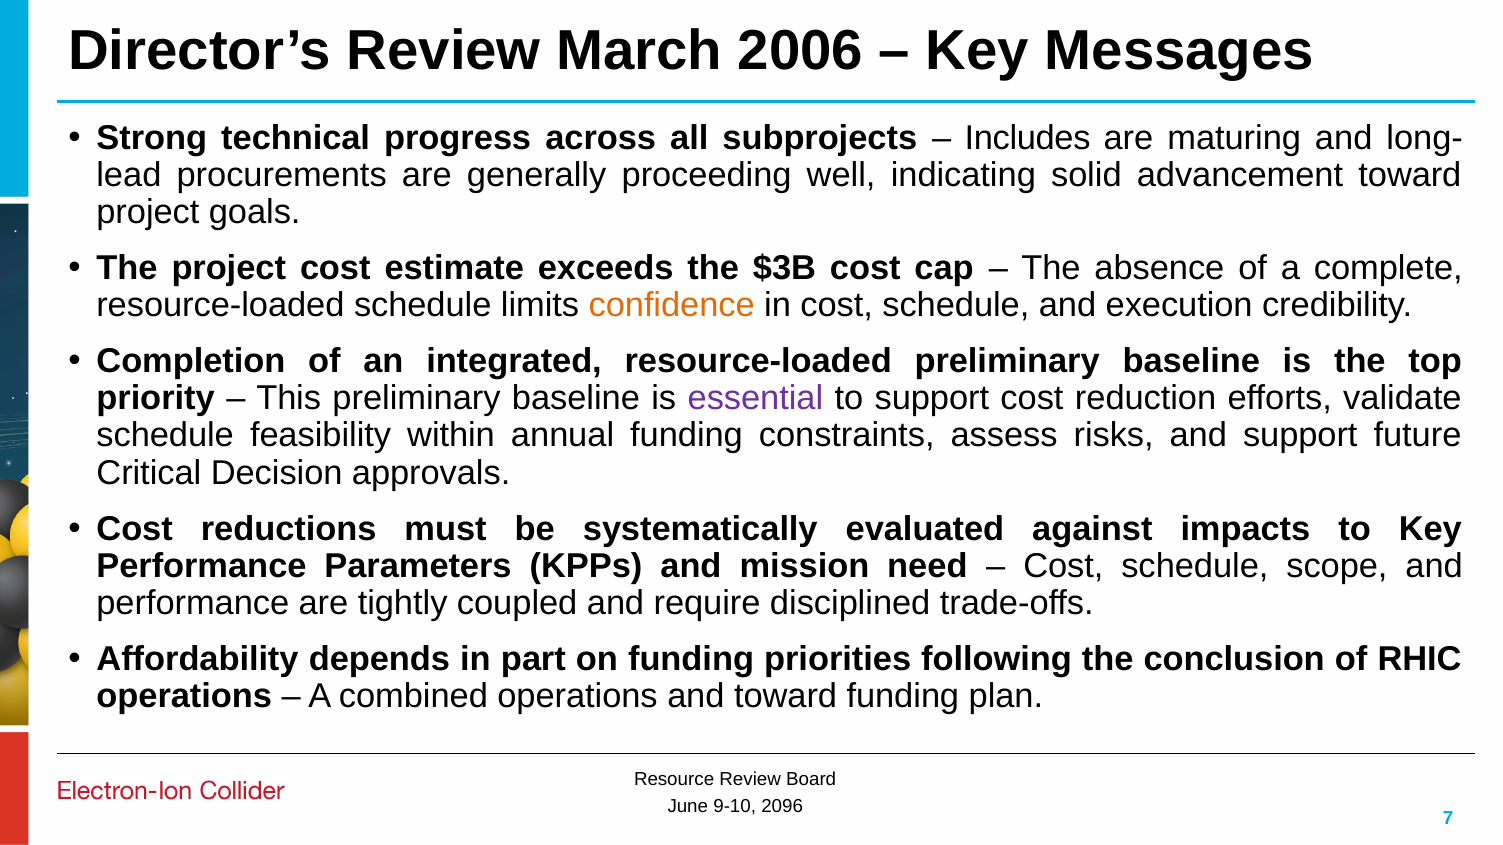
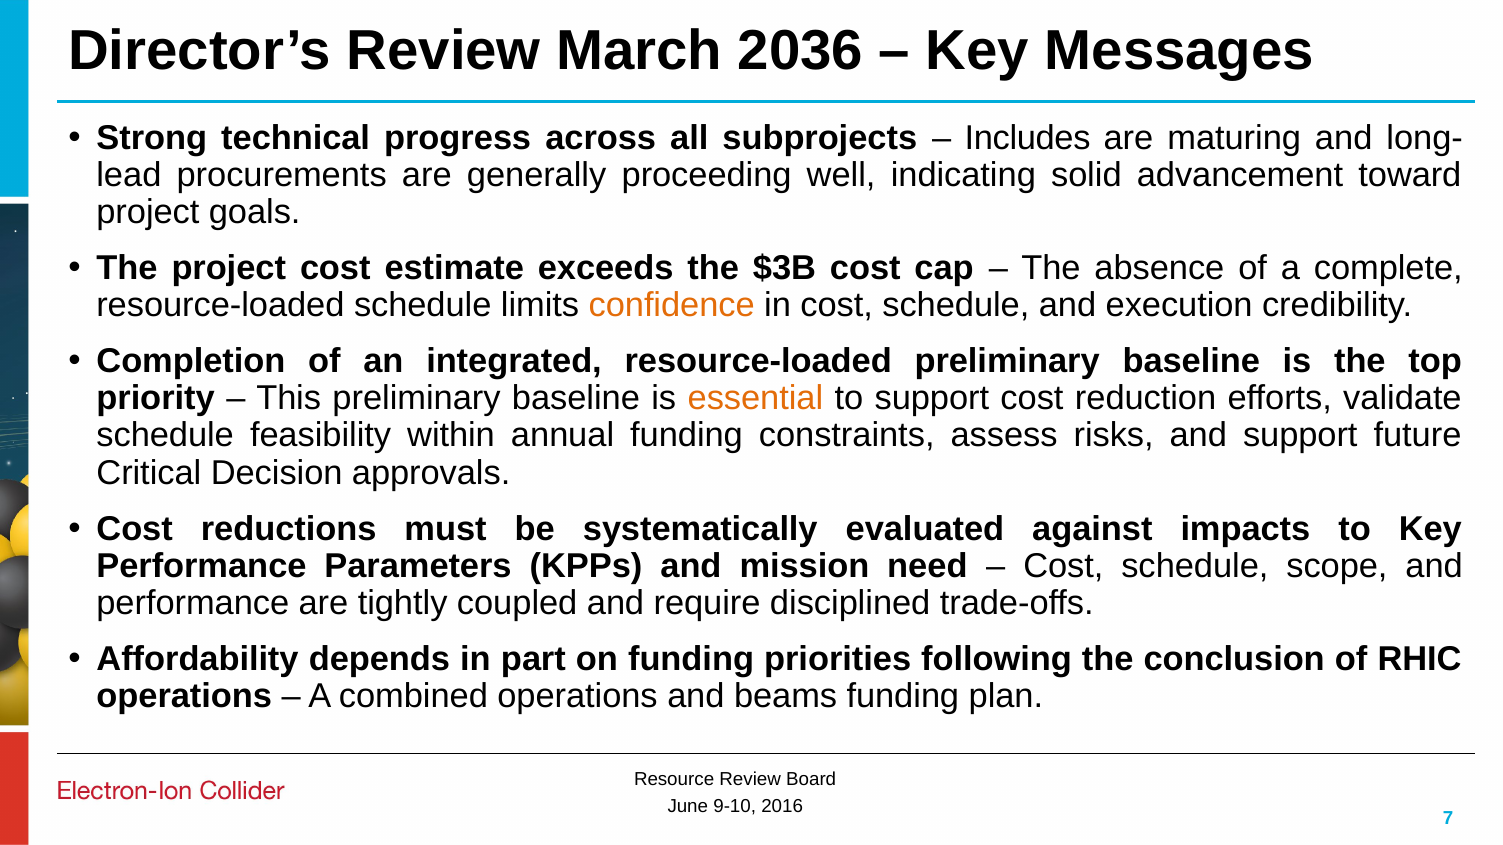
2006: 2006 -> 2036
essential colour: purple -> orange
and toward: toward -> beams
2096: 2096 -> 2016
